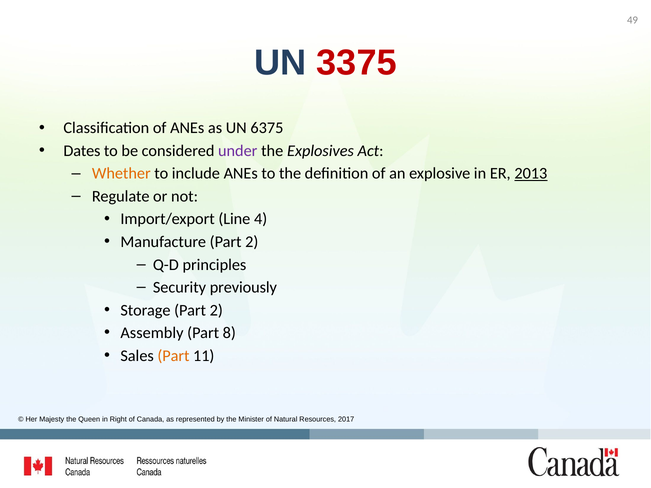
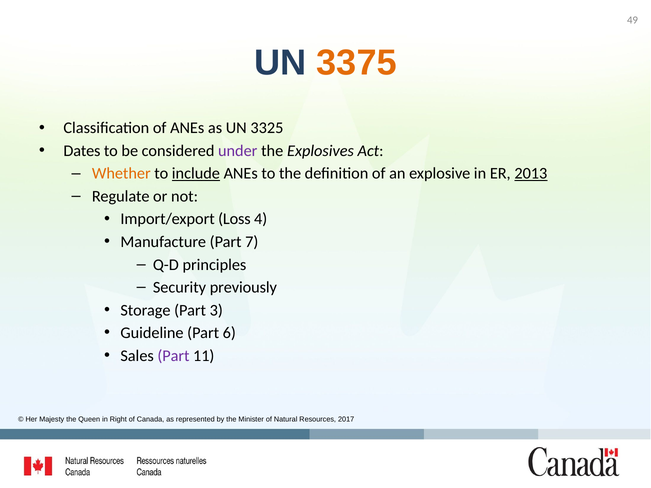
3375 colour: red -> orange
6375: 6375 -> 3325
include underline: none -> present
Line: Line -> Loss
Manufacture Part 2: 2 -> 7
Storage Part 2: 2 -> 3
Assembly: Assembly -> Guideline
8: 8 -> 6
Part at (173, 356) colour: orange -> purple
